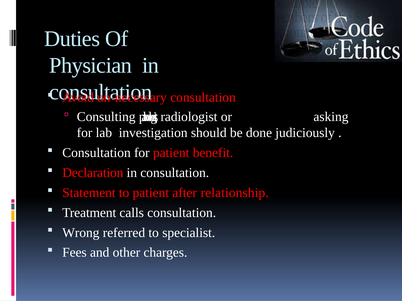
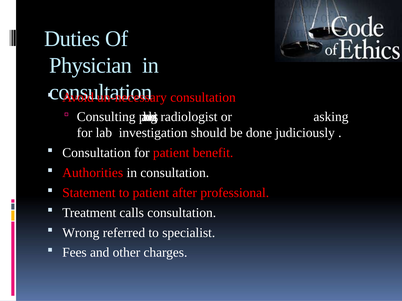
Declaration: Declaration -> Authorities
relationship: relationship -> professional
